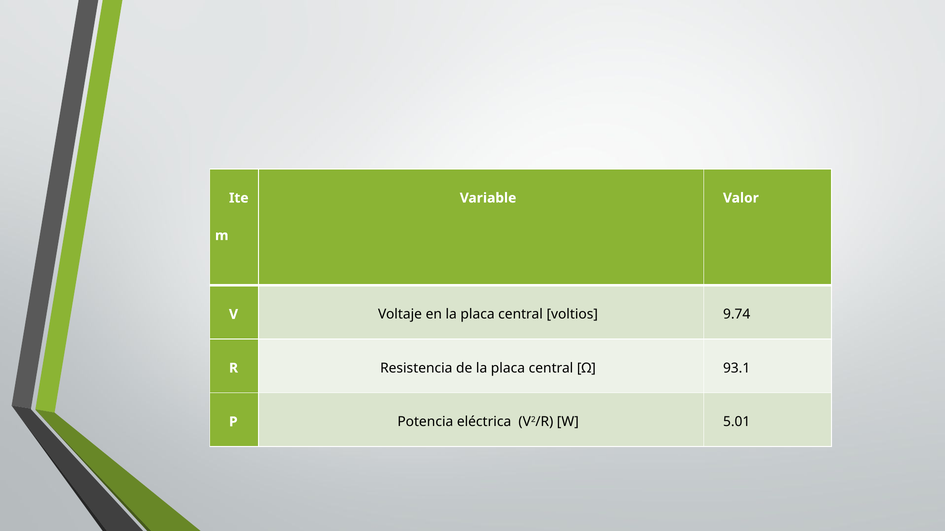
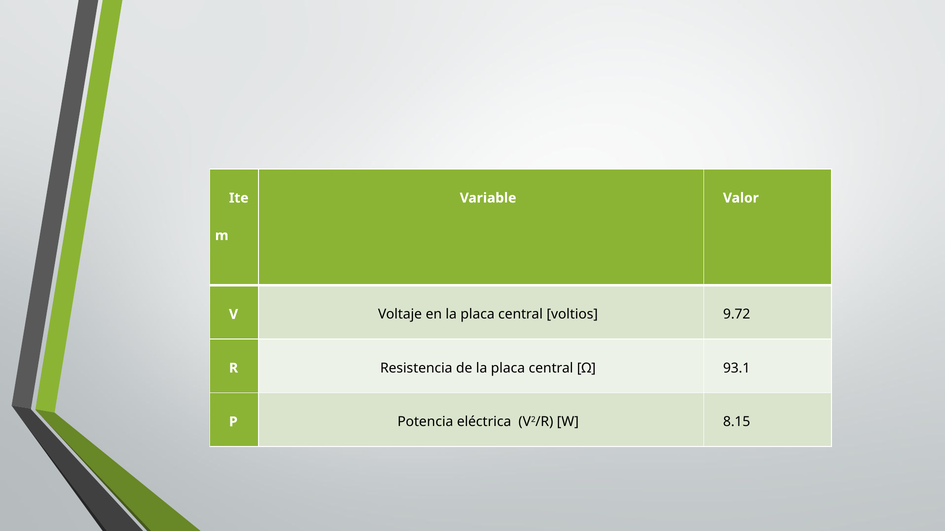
9.74: 9.74 -> 9.72
5.01: 5.01 -> 8.15
